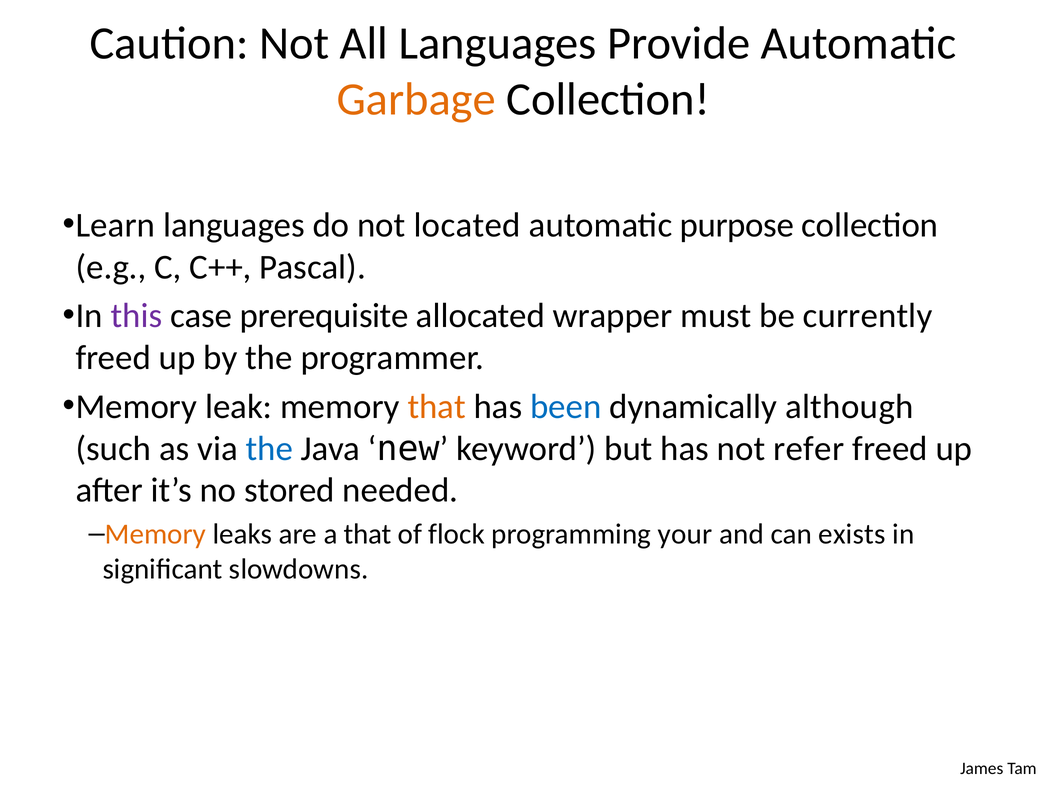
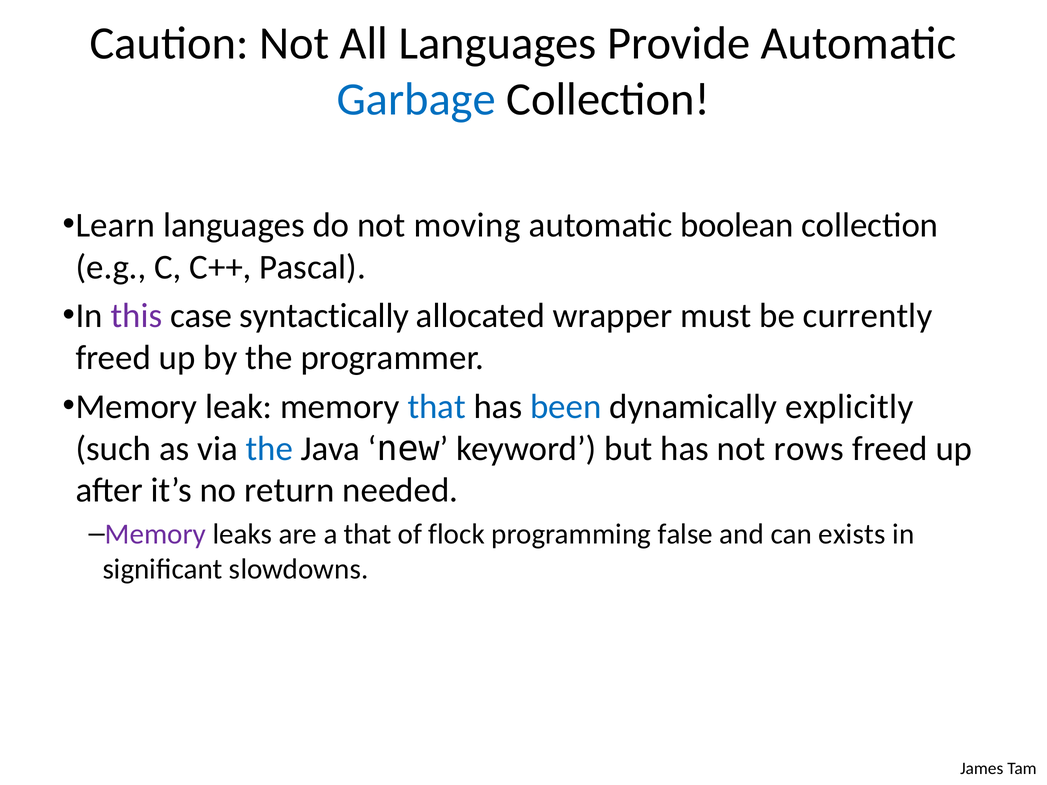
Garbage colour: orange -> blue
located: located -> moving
purpose: purpose -> boolean
prerequisite: prerequisite -> syntactically
that at (437, 407) colour: orange -> blue
although: although -> explicitly
refer: refer -> rows
stored: stored -> return
Memory at (155, 534) colour: orange -> purple
your: your -> false
